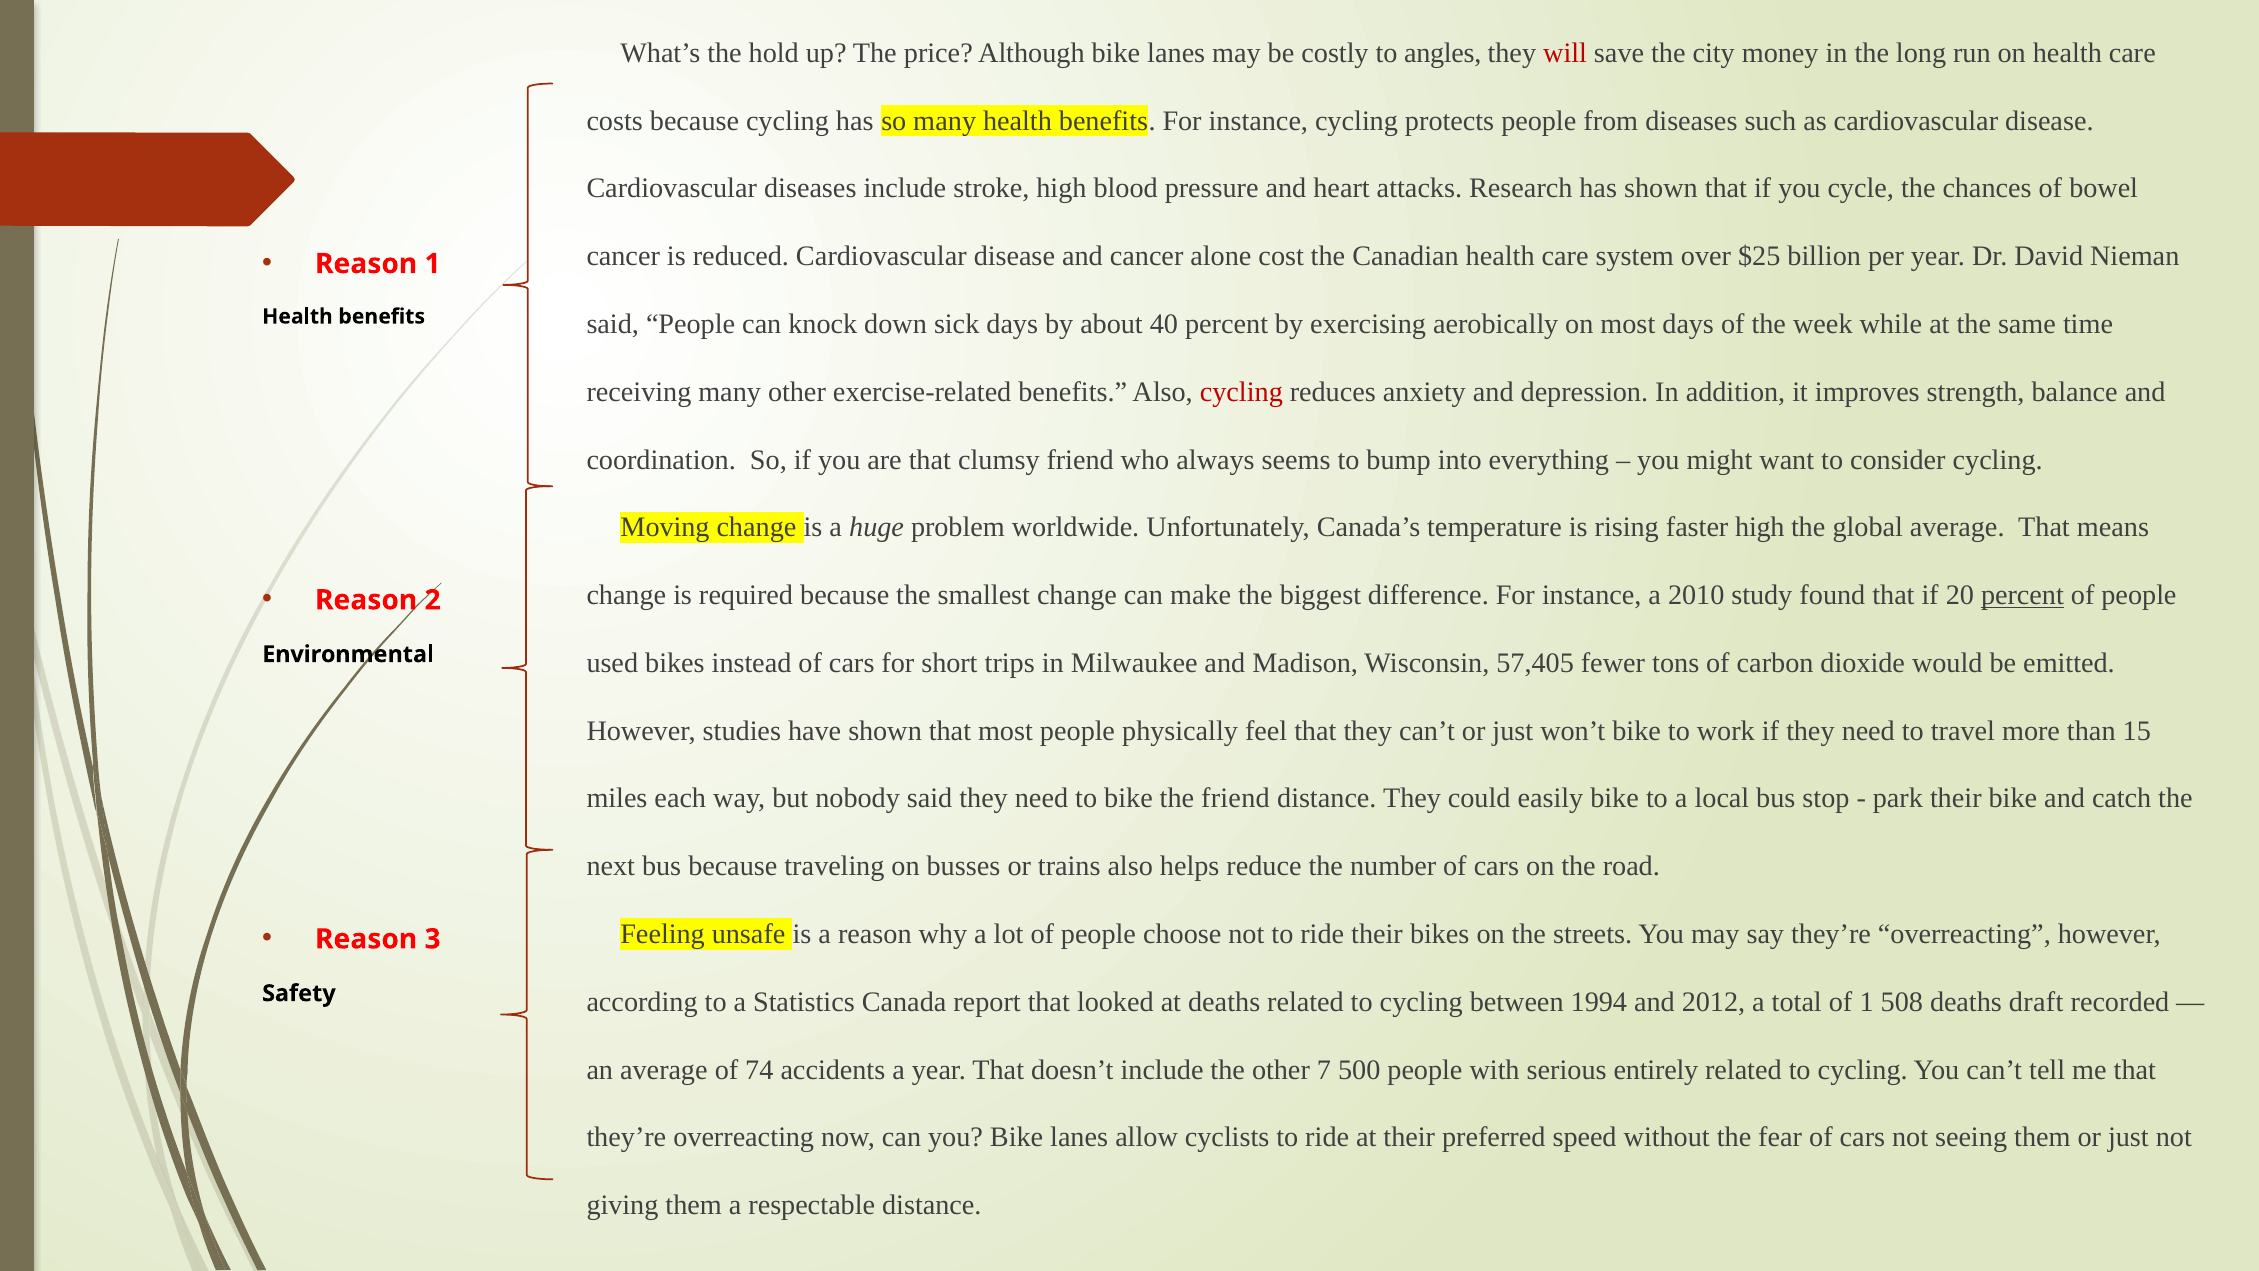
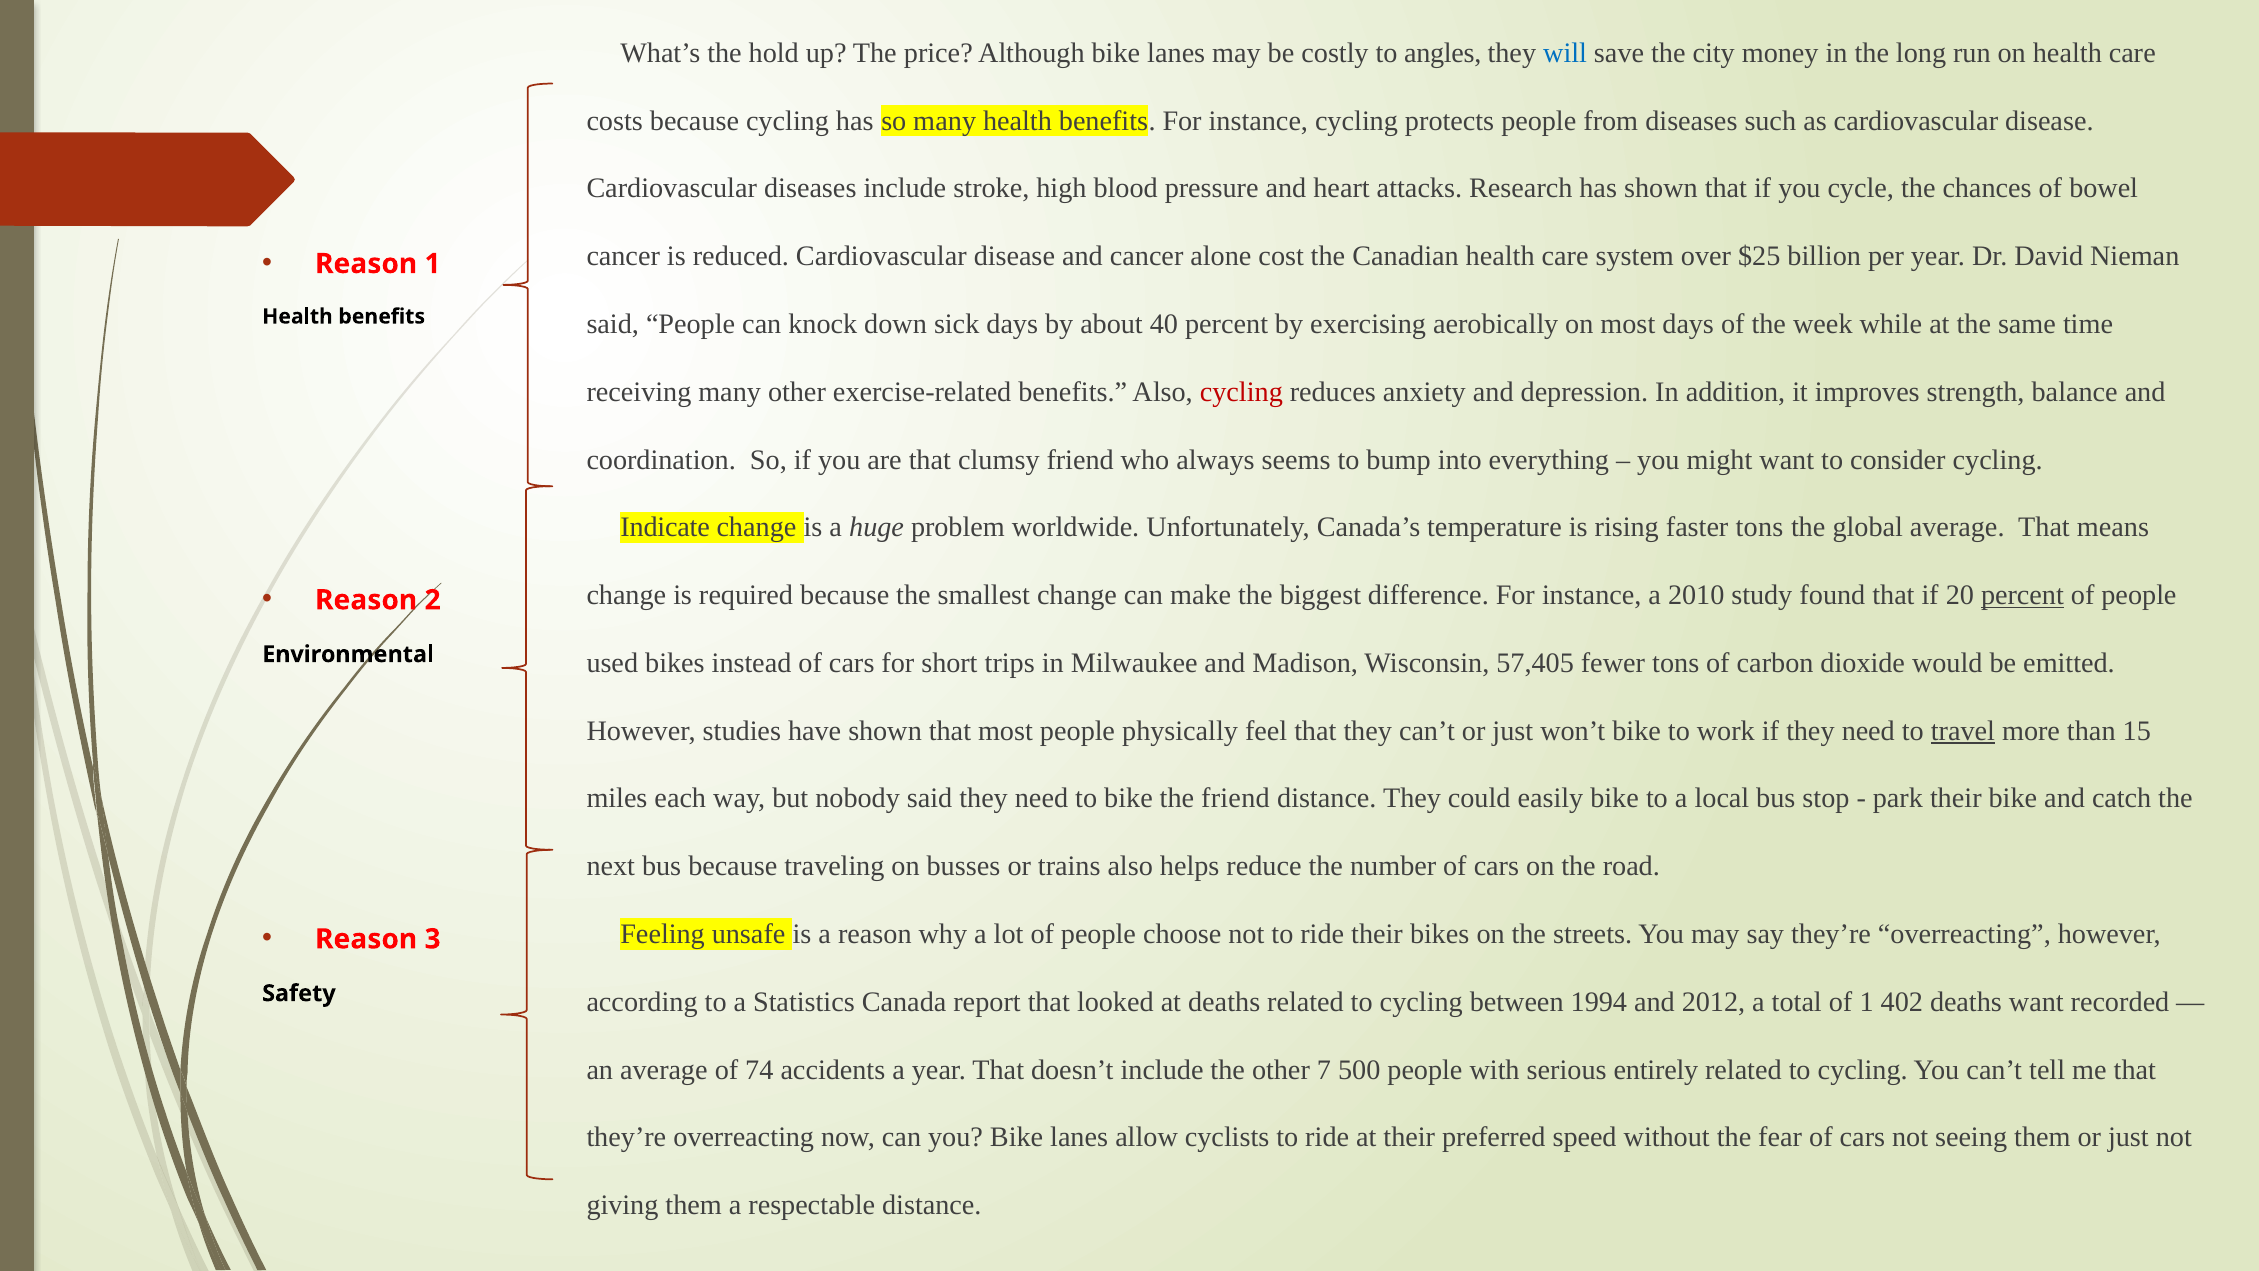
will colour: red -> blue
Moving: Moving -> Indicate
faster high: high -> tons
travel underline: none -> present
508: 508 -> 402
deaths draft: draft -> want
